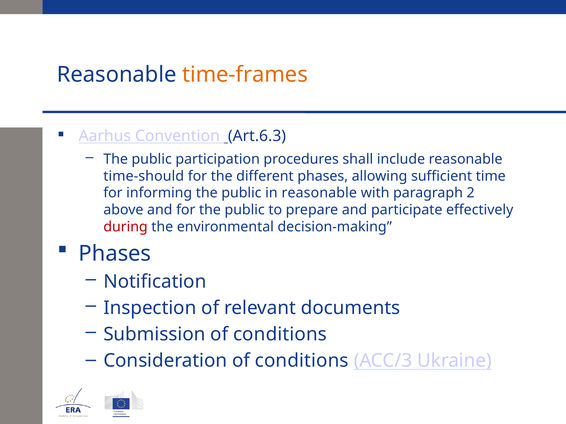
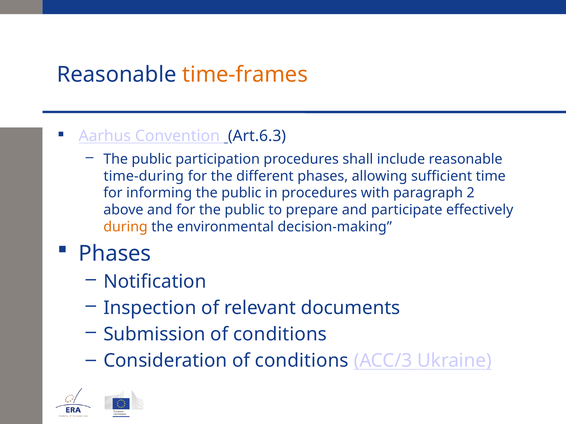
time-should: time-should -> time-during
in reasonable: reasonable -> procedures
during colour: red -> orange
